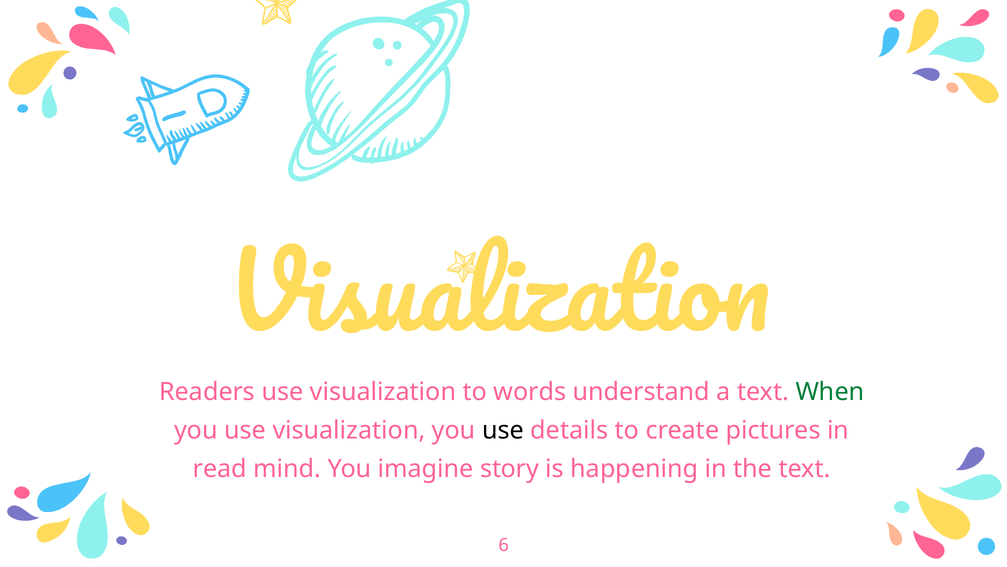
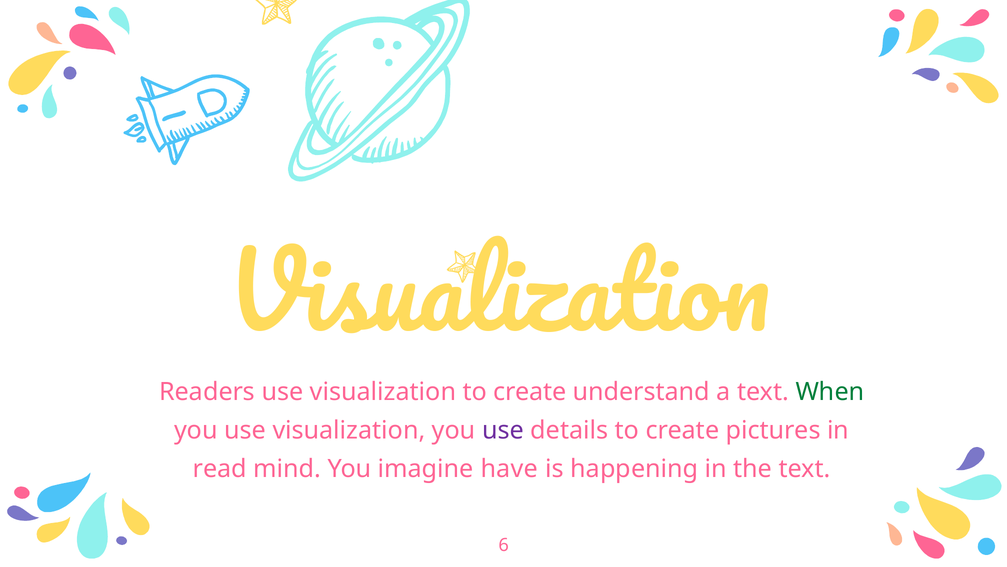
visualization to words: words -> create
use at (503, 430) colour: black -> purple
story: story -> have
